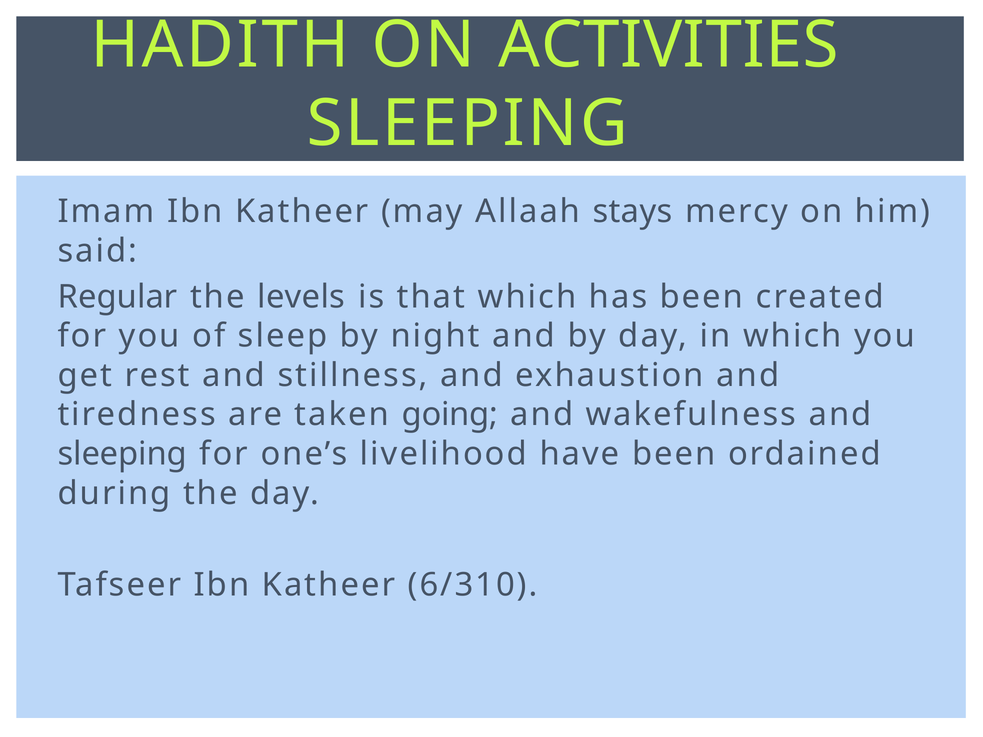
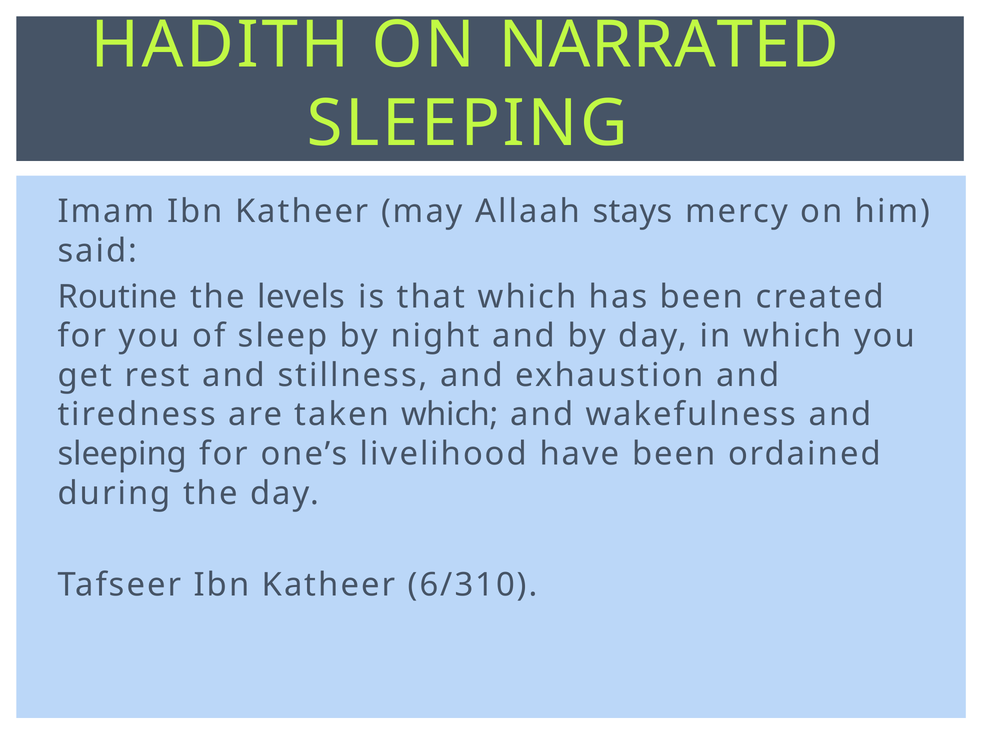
ACTIVITIES: ACTIVITIES -> NARRATED
Regular: Regular -> Routine
taken going: going -> which
